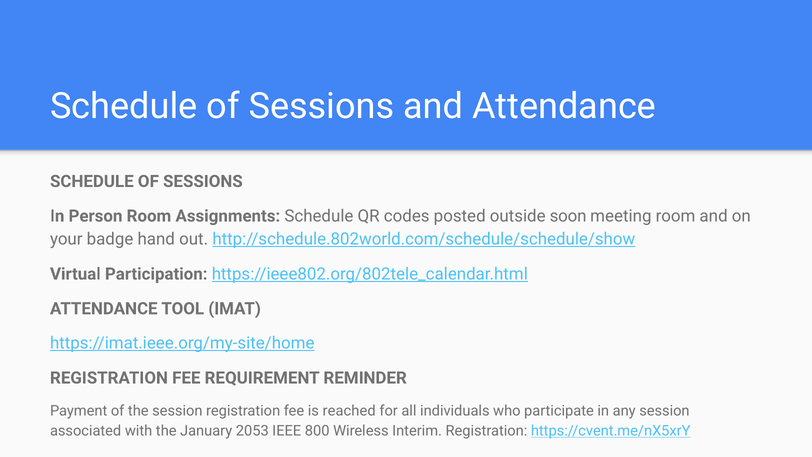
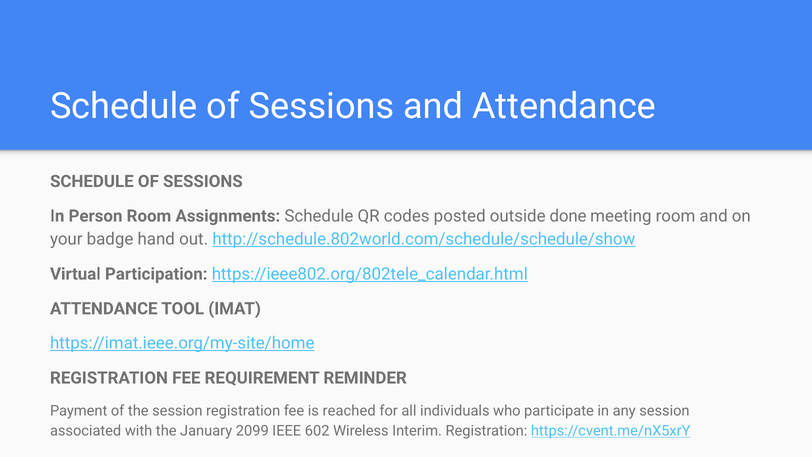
soon: soon -> done
2053: 2053 -> 2099
800: 800 -> 602
